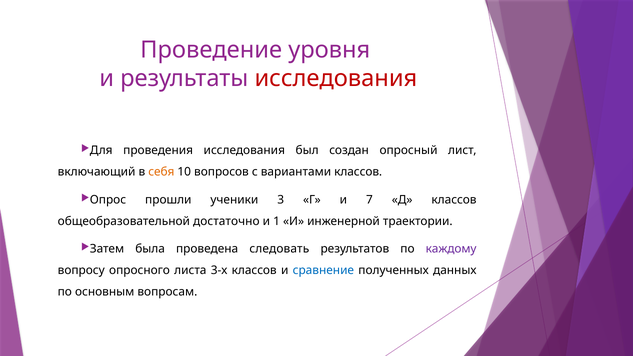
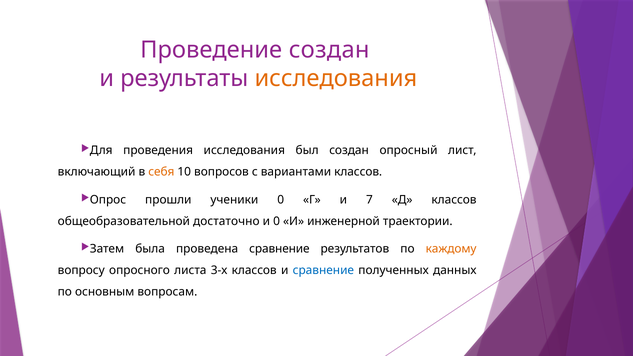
Проведение уровня: уровня -> создан
исследования at (336, 78) colour: red -> orange
ученики 3: 3 -> 0
и 1: 1 -> 0
проведена следовать: следовать -> сравнение
каждому colour: purple -> orange
